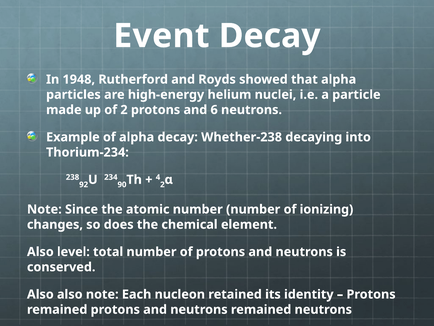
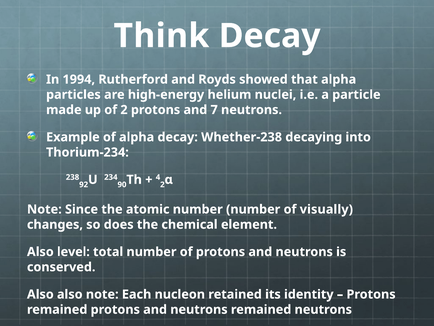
Event: Event -> Think
1948: 1948 -> 1994
6: 6 -> 7
ionizing: ionizing -> visually
